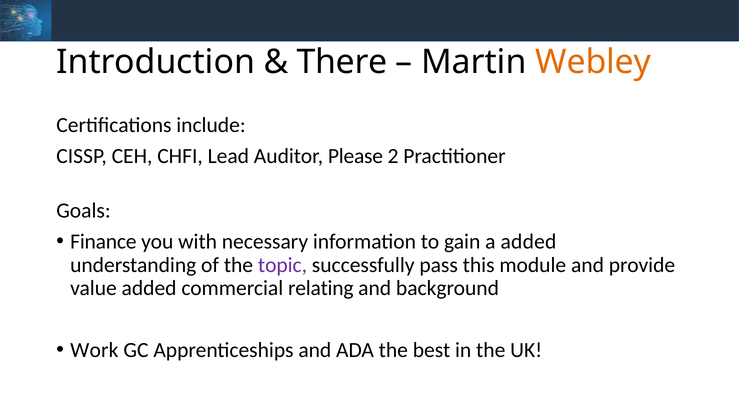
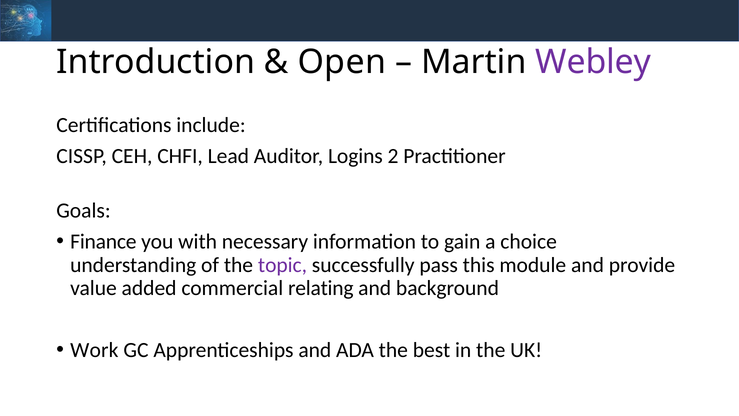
There: There -> Open
Webley colour: orange -> purple
Please: Please -> Logins
a added: added -> choice
